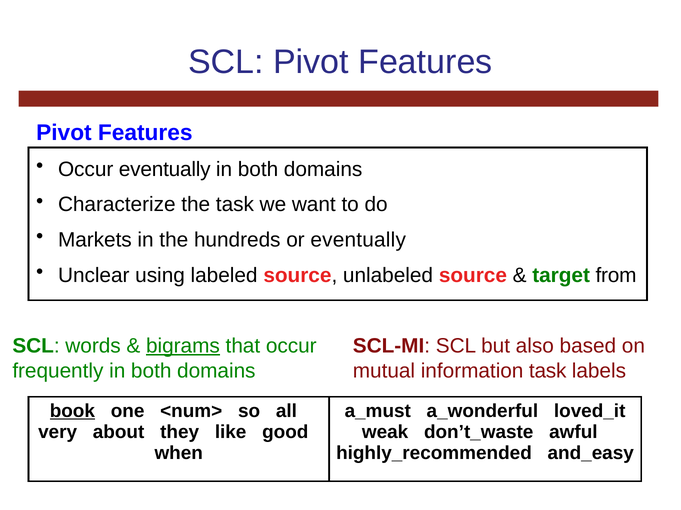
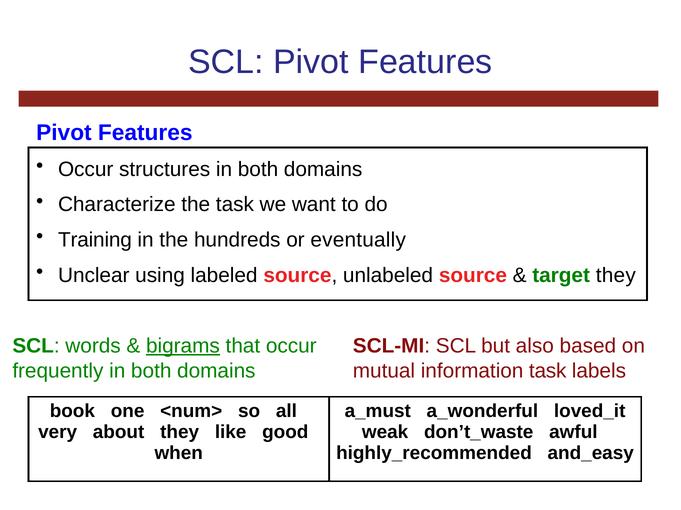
Occur eventually: eventually -> structures
Markets: Markets -> Training
target from: from -> they
book underline: present -> none
